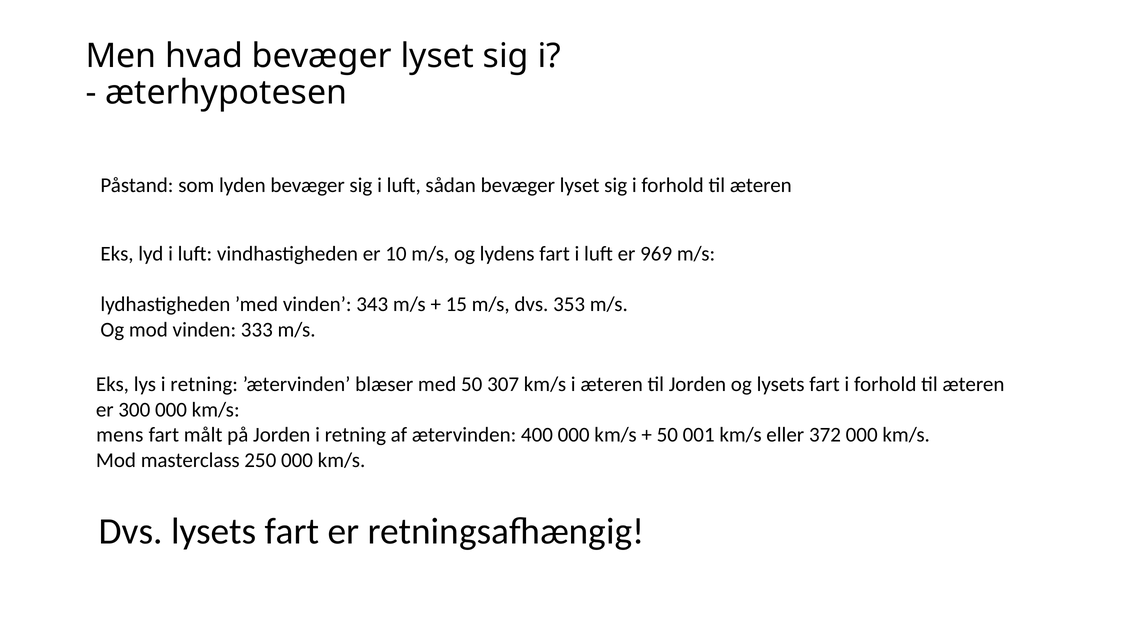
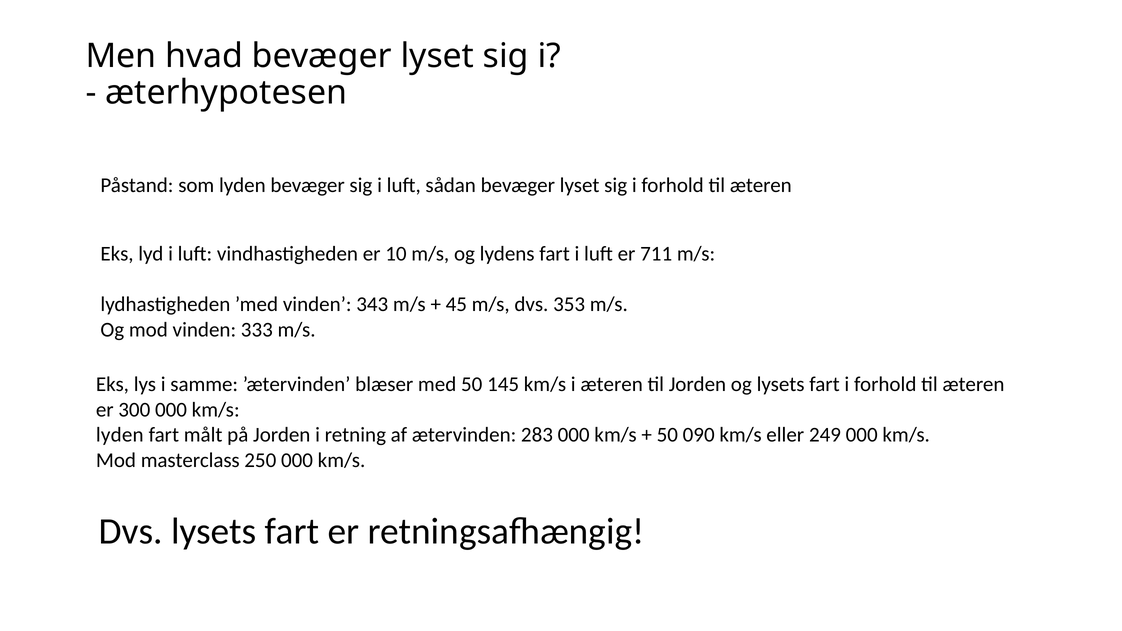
969: 969 -> 711
15: 15 -> 45
lys i retning: retning -> samme
307: 307 -> 145
mens at (120, 435): mens -> lyden
400: 400 -> 283
001: 001 -> 090
372: 372 -> 249
